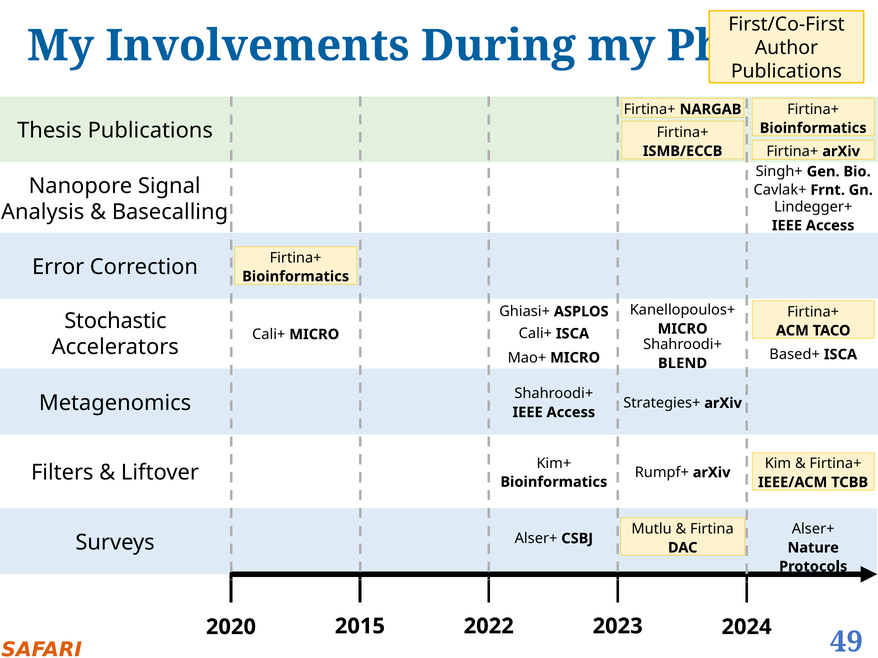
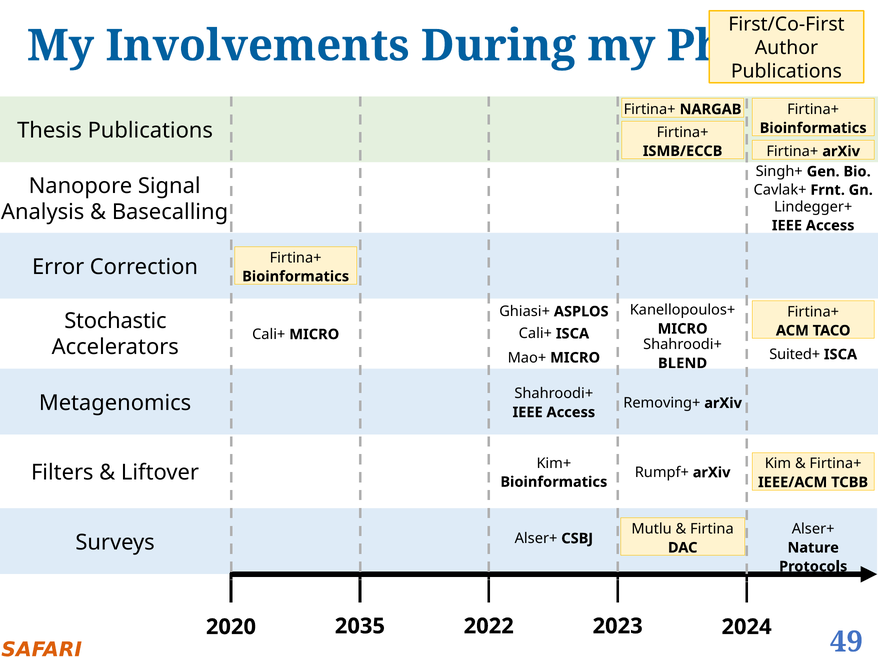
Based+: Based+ -> Suited+
Strategies+: Strategies+ -> Removing+
2015: 2015 -> 2035
